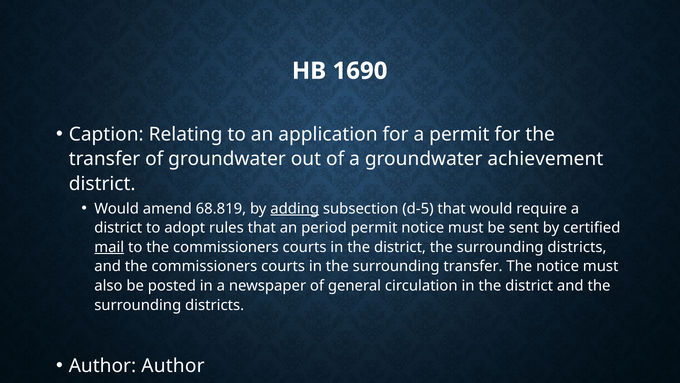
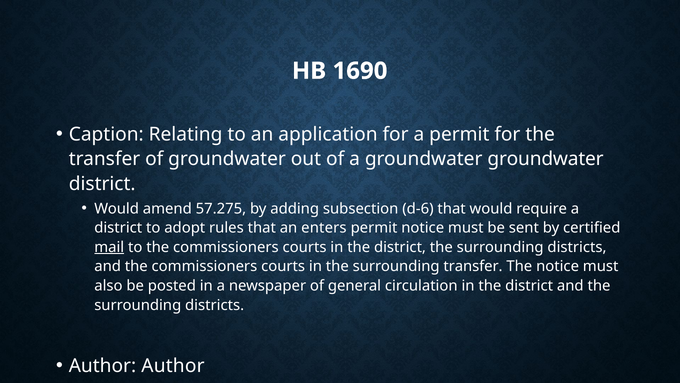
groundwater achievement: achievement -> groundwater
68.819: 68.819 -> 57.275
adding underline: present -> none
d-5: d-5 -> d-6
period: period -> enters
